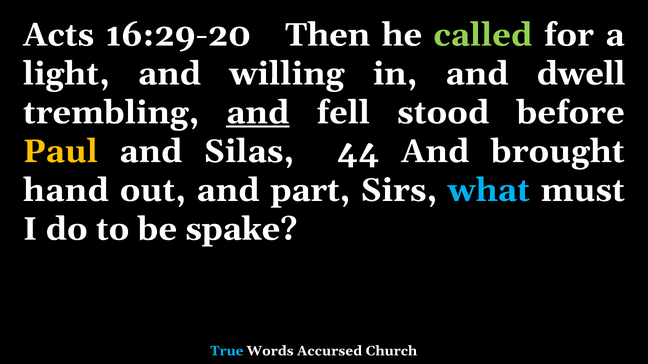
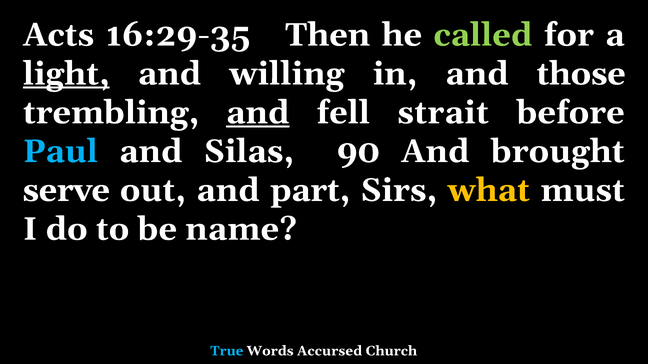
16:29-20: 16:29-20 -> 16:29-35
light underline: none -> present
dwell: dwell -> those
stood: stood -> strait
Paul colour: yellow -> light blue
44: 44 -> 90
hand: hand -> serve
what colour: light blue -> yellow
spake: spake -> name
